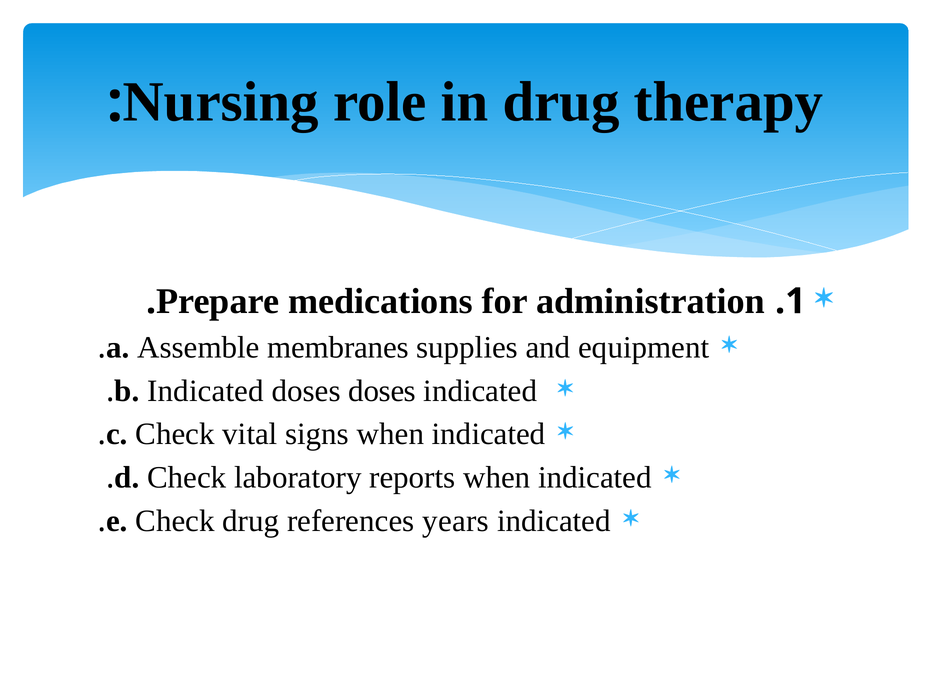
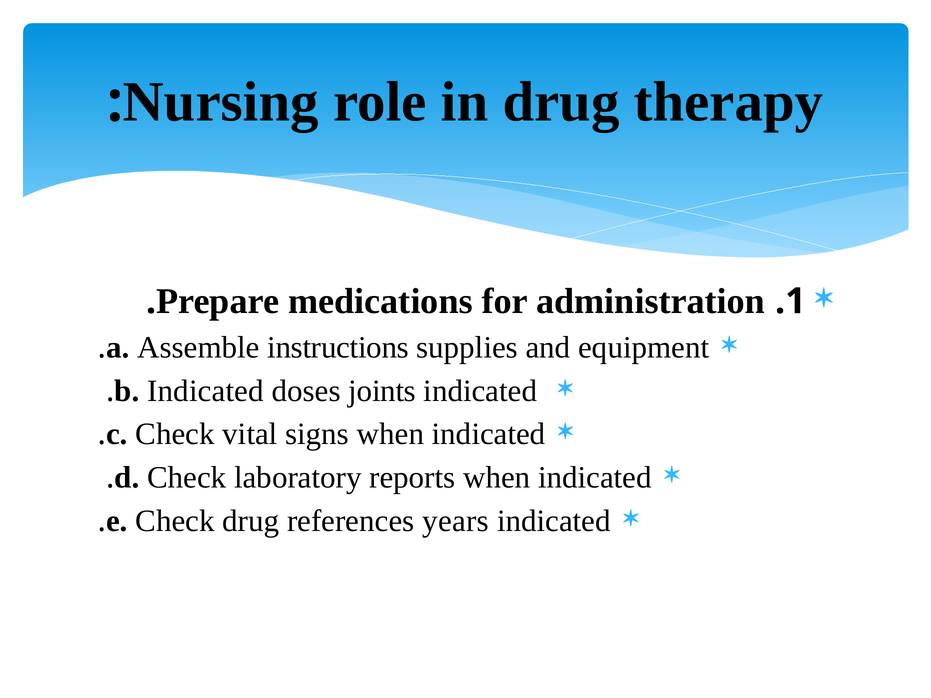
membranes: membranes -> instructions
doses doses: doses -> joints
